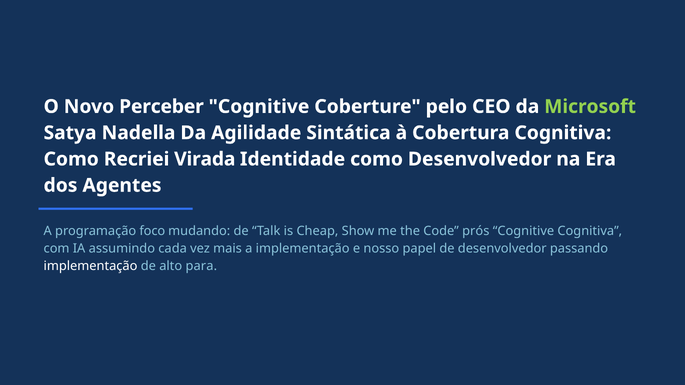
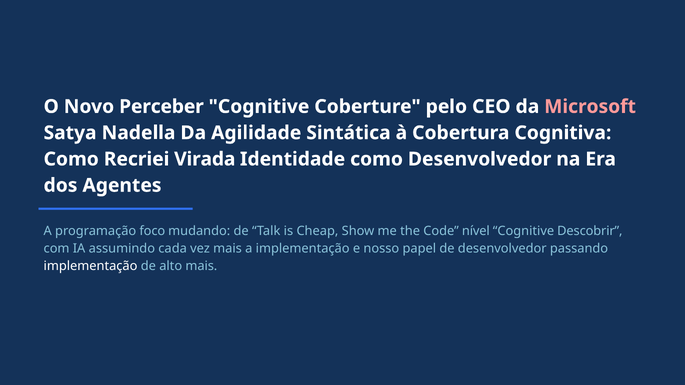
Microsoft colour: light green -> pink
prós: prós -> nível
Cognitive Cognitiva: Cognitiva -> Descobrir
alto para: para -> mais
